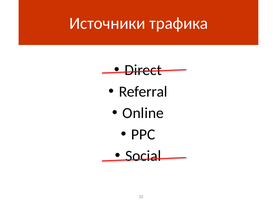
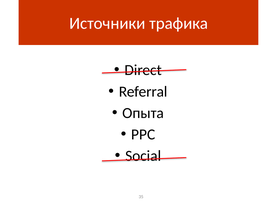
Online: Online -> Опыта
